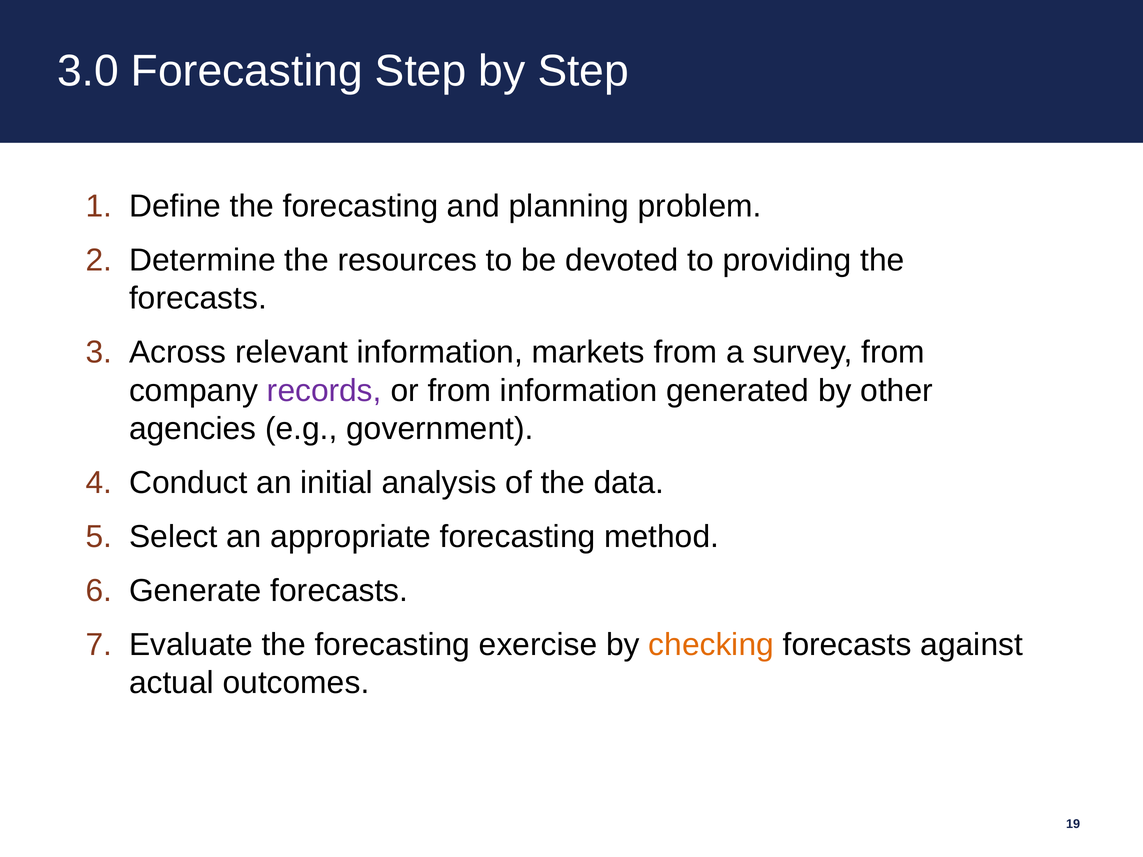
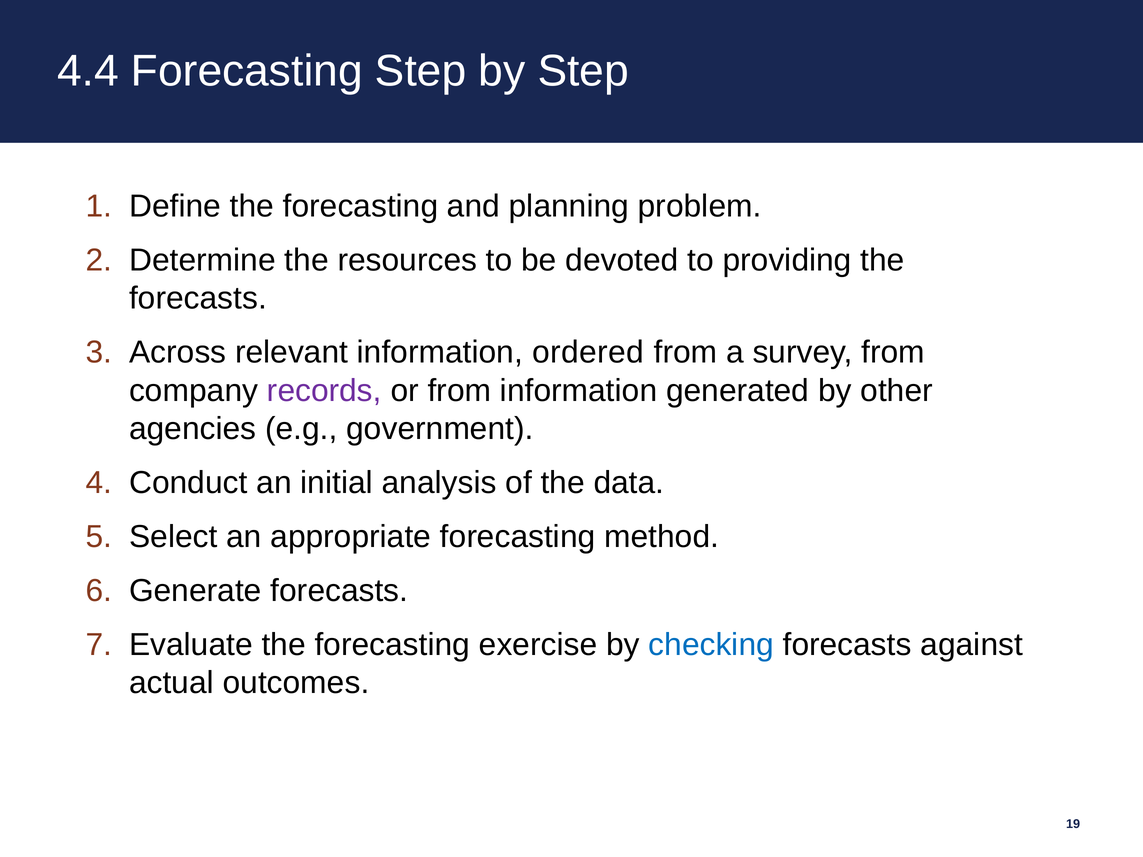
3.0: 3.0 -> 4.4
markets: markets -> ordered
checking colour: orange -> blue
